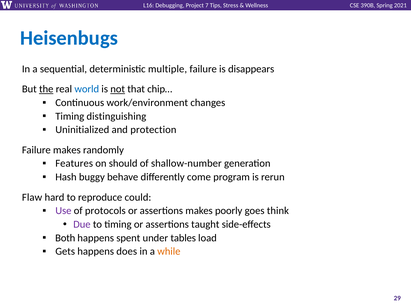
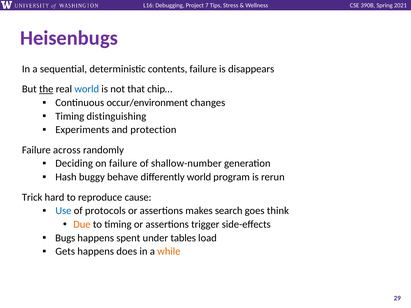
Heisenbugs colour: blue -> purple
multiple: multiple -> contents
not underline: present -> none
work/environment: work/environment -> occur/environment
Uninitialized: Uninitialized -> Experiments
Failure makes: makes -> across
Features: Features -> Deciding
on should: should -> failure
differently come: come -> world
Flaw: Flaw -> Trick
could: could -> cause
Use colour: purple -> blue
poorly: poorly -> search
Due colour: purple -> orange
taught: taught -> trigger
Both: Both -> Bugs
